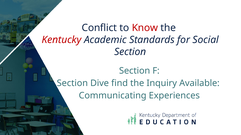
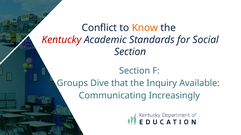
Know colour: red -> orange
Section at (72, 83): Section -> Groups
find: find -> that
Experiences: Experiences -> Increasingly
